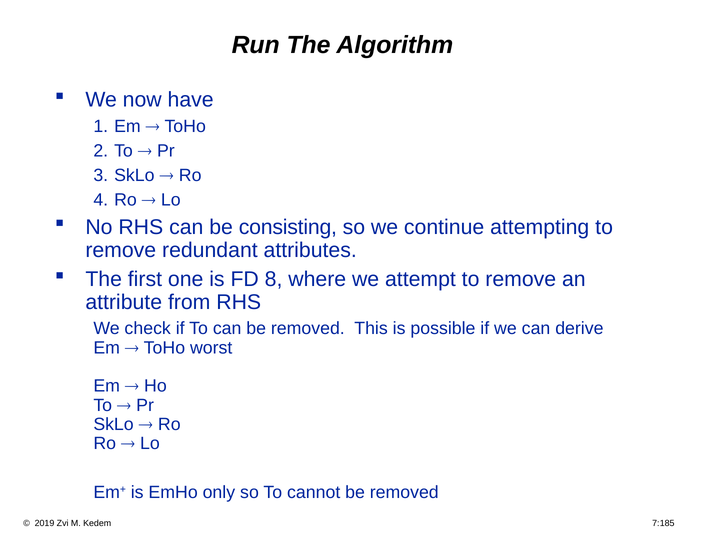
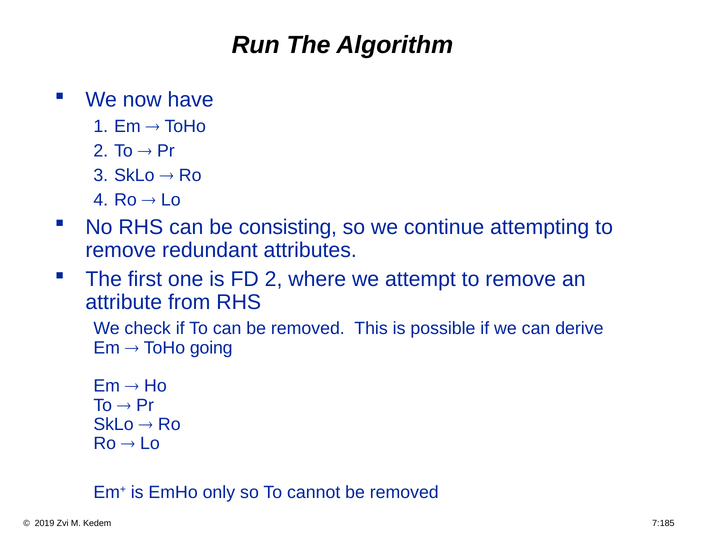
FD 8: 8 -> 2
worst: worst -> going
